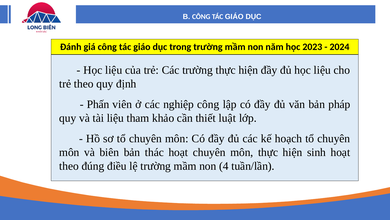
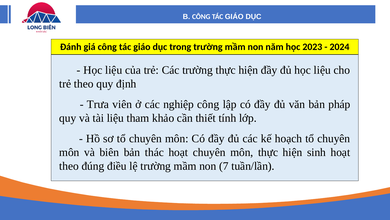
Phấn: Phấn -> Trưa
luật: luật -> tính
4: 4 -> 7
